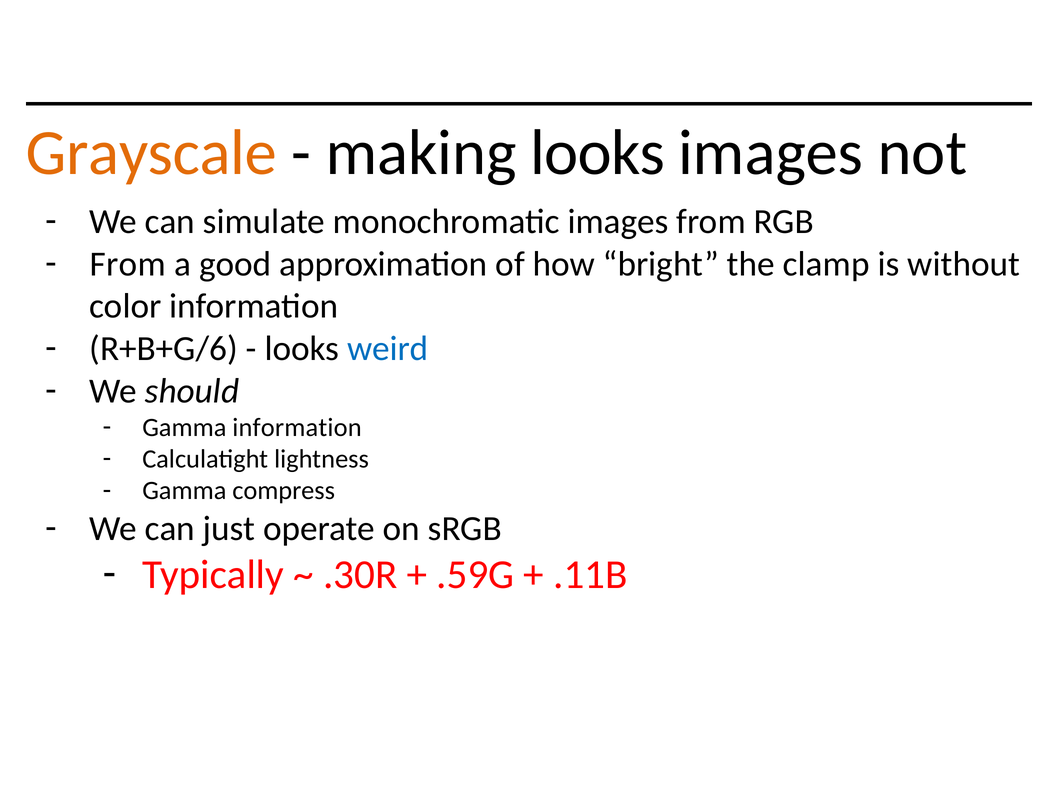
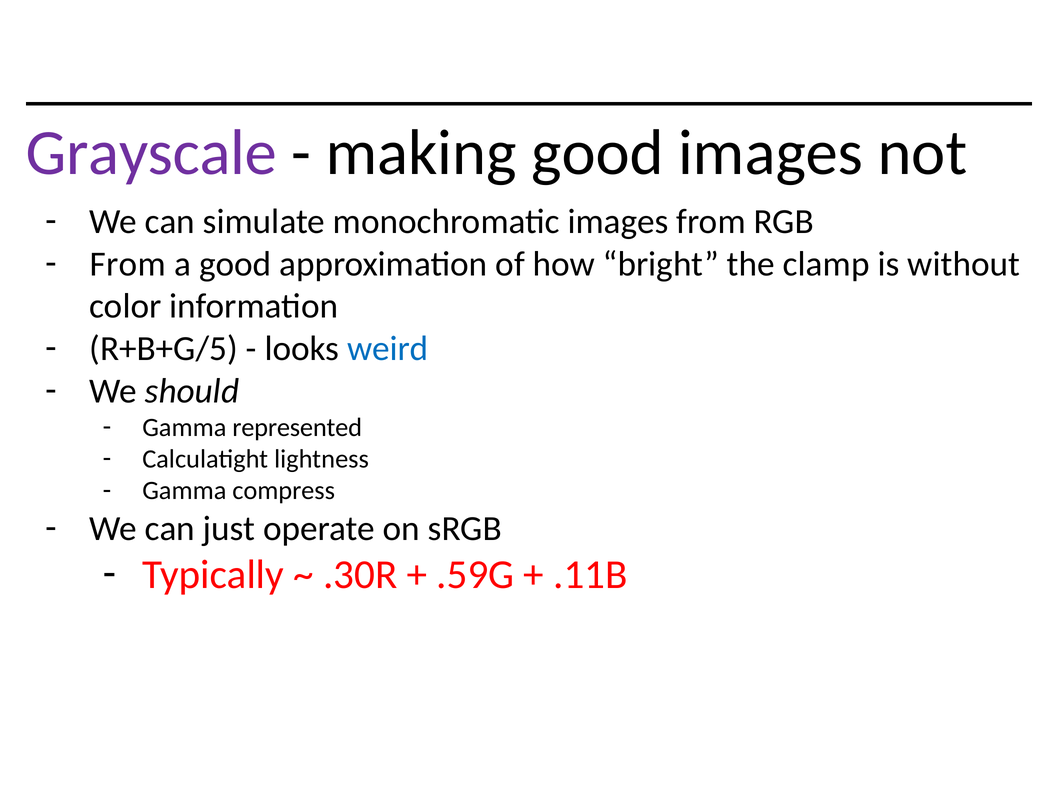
Grayscale colour: orange -> purple
making looks: looks -> good
R+B+G/6: R+B+G/6 -> R+B+G/5
Gamma information: information -> represented
